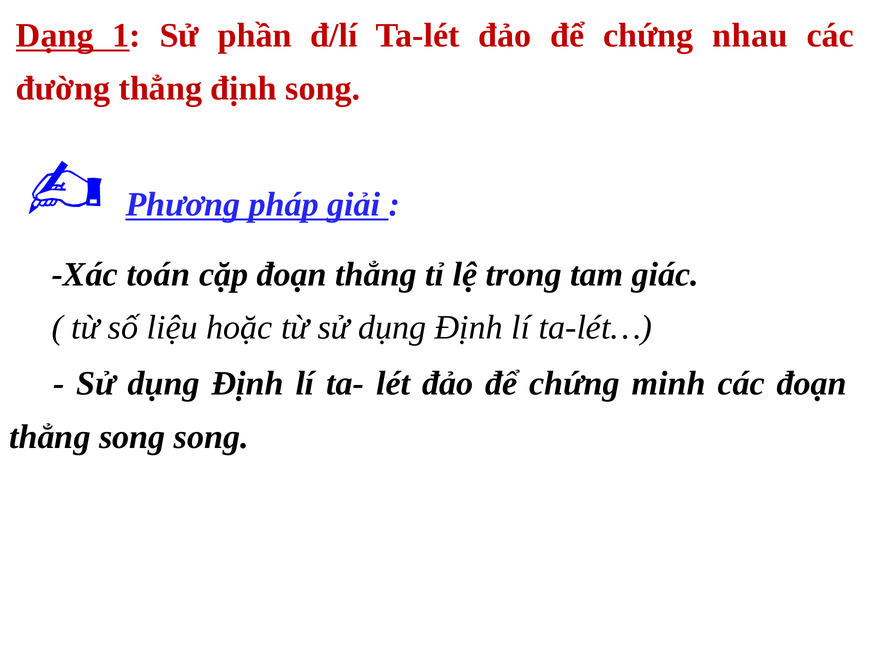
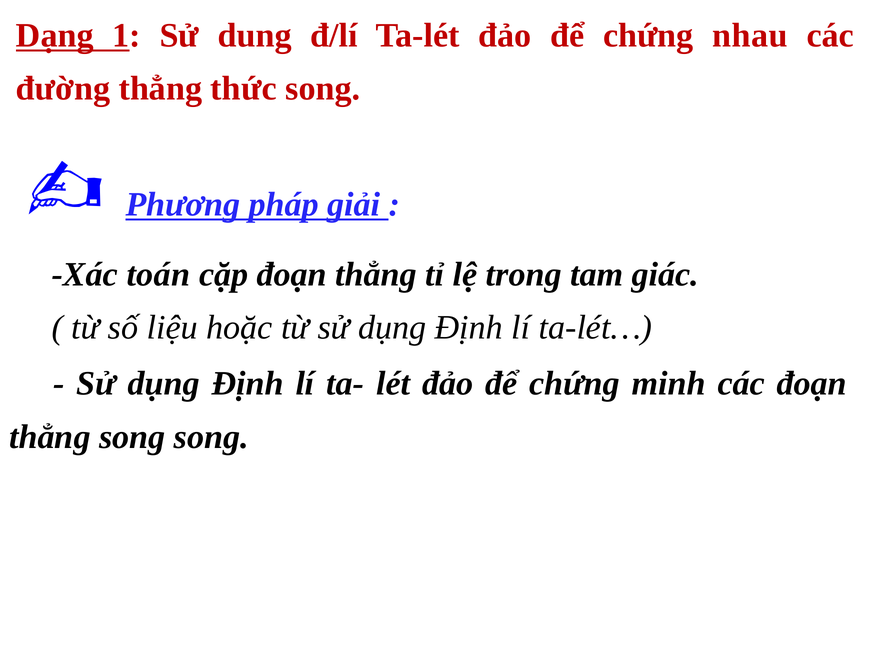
phần: phần -> dung
thẳng định: định -> thức
